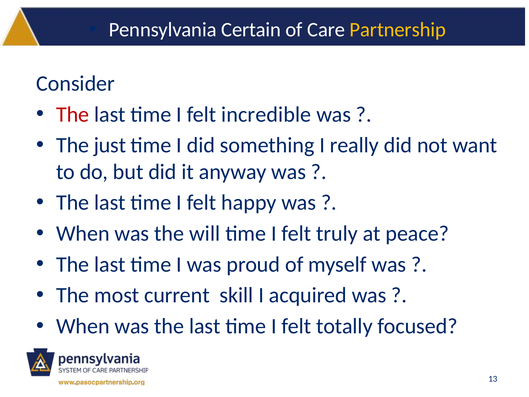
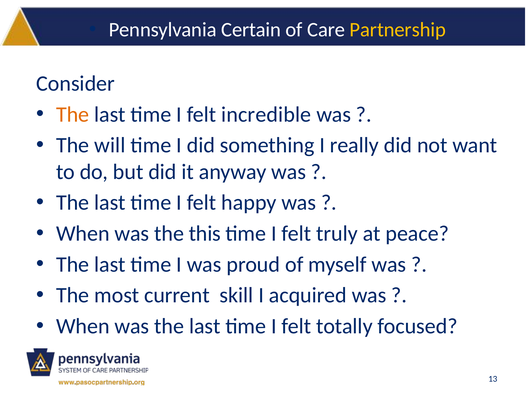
The at (73, 114) colour: red -> orange
just: just -> will
will: will -> this
